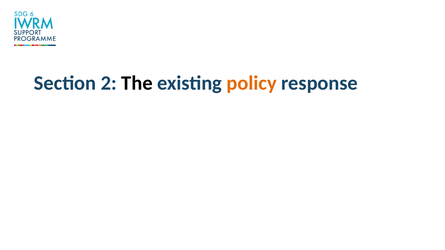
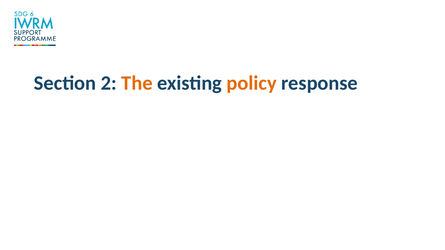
The colour: black -> orange
